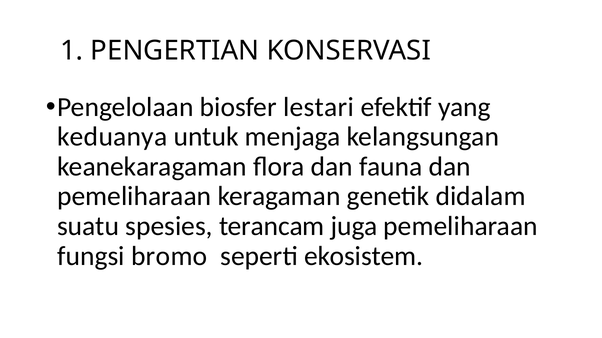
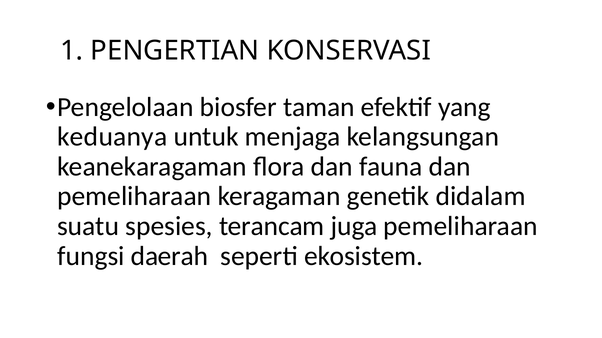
lestari: lestari -> taman
bromo: bromo -> daerah
